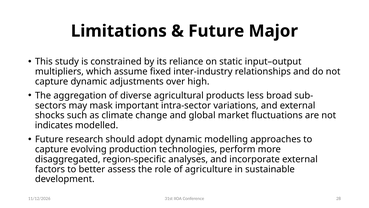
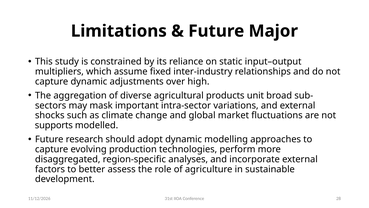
less: less -> unit
indicates: indicates -> supports
